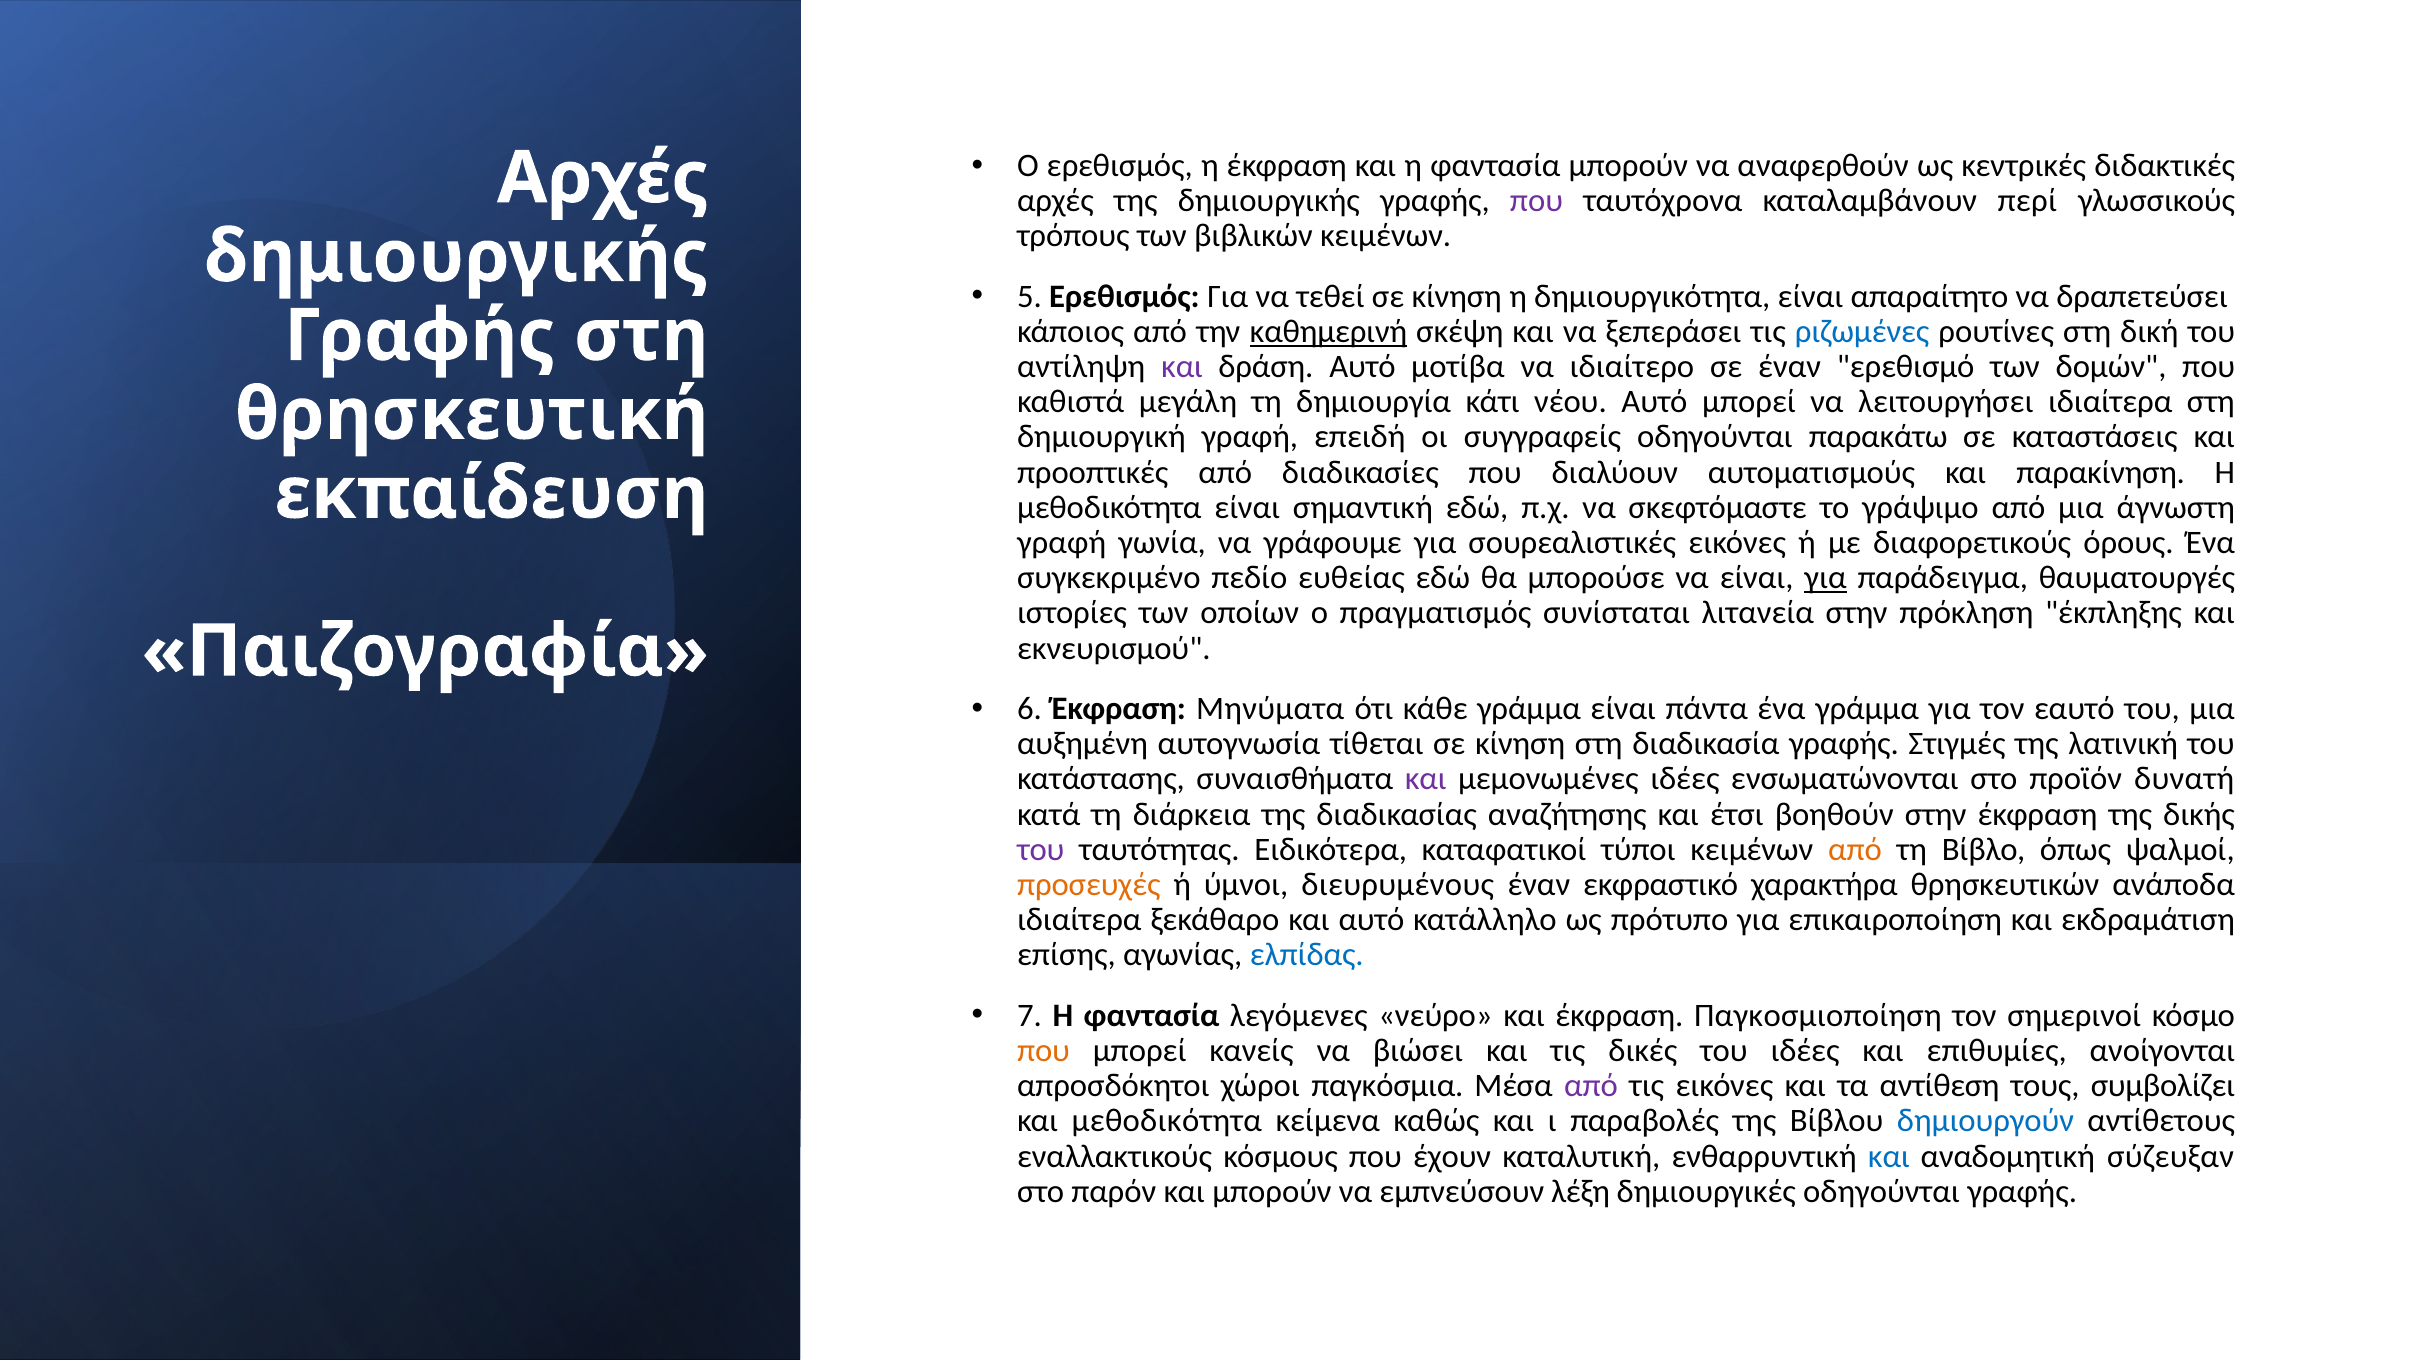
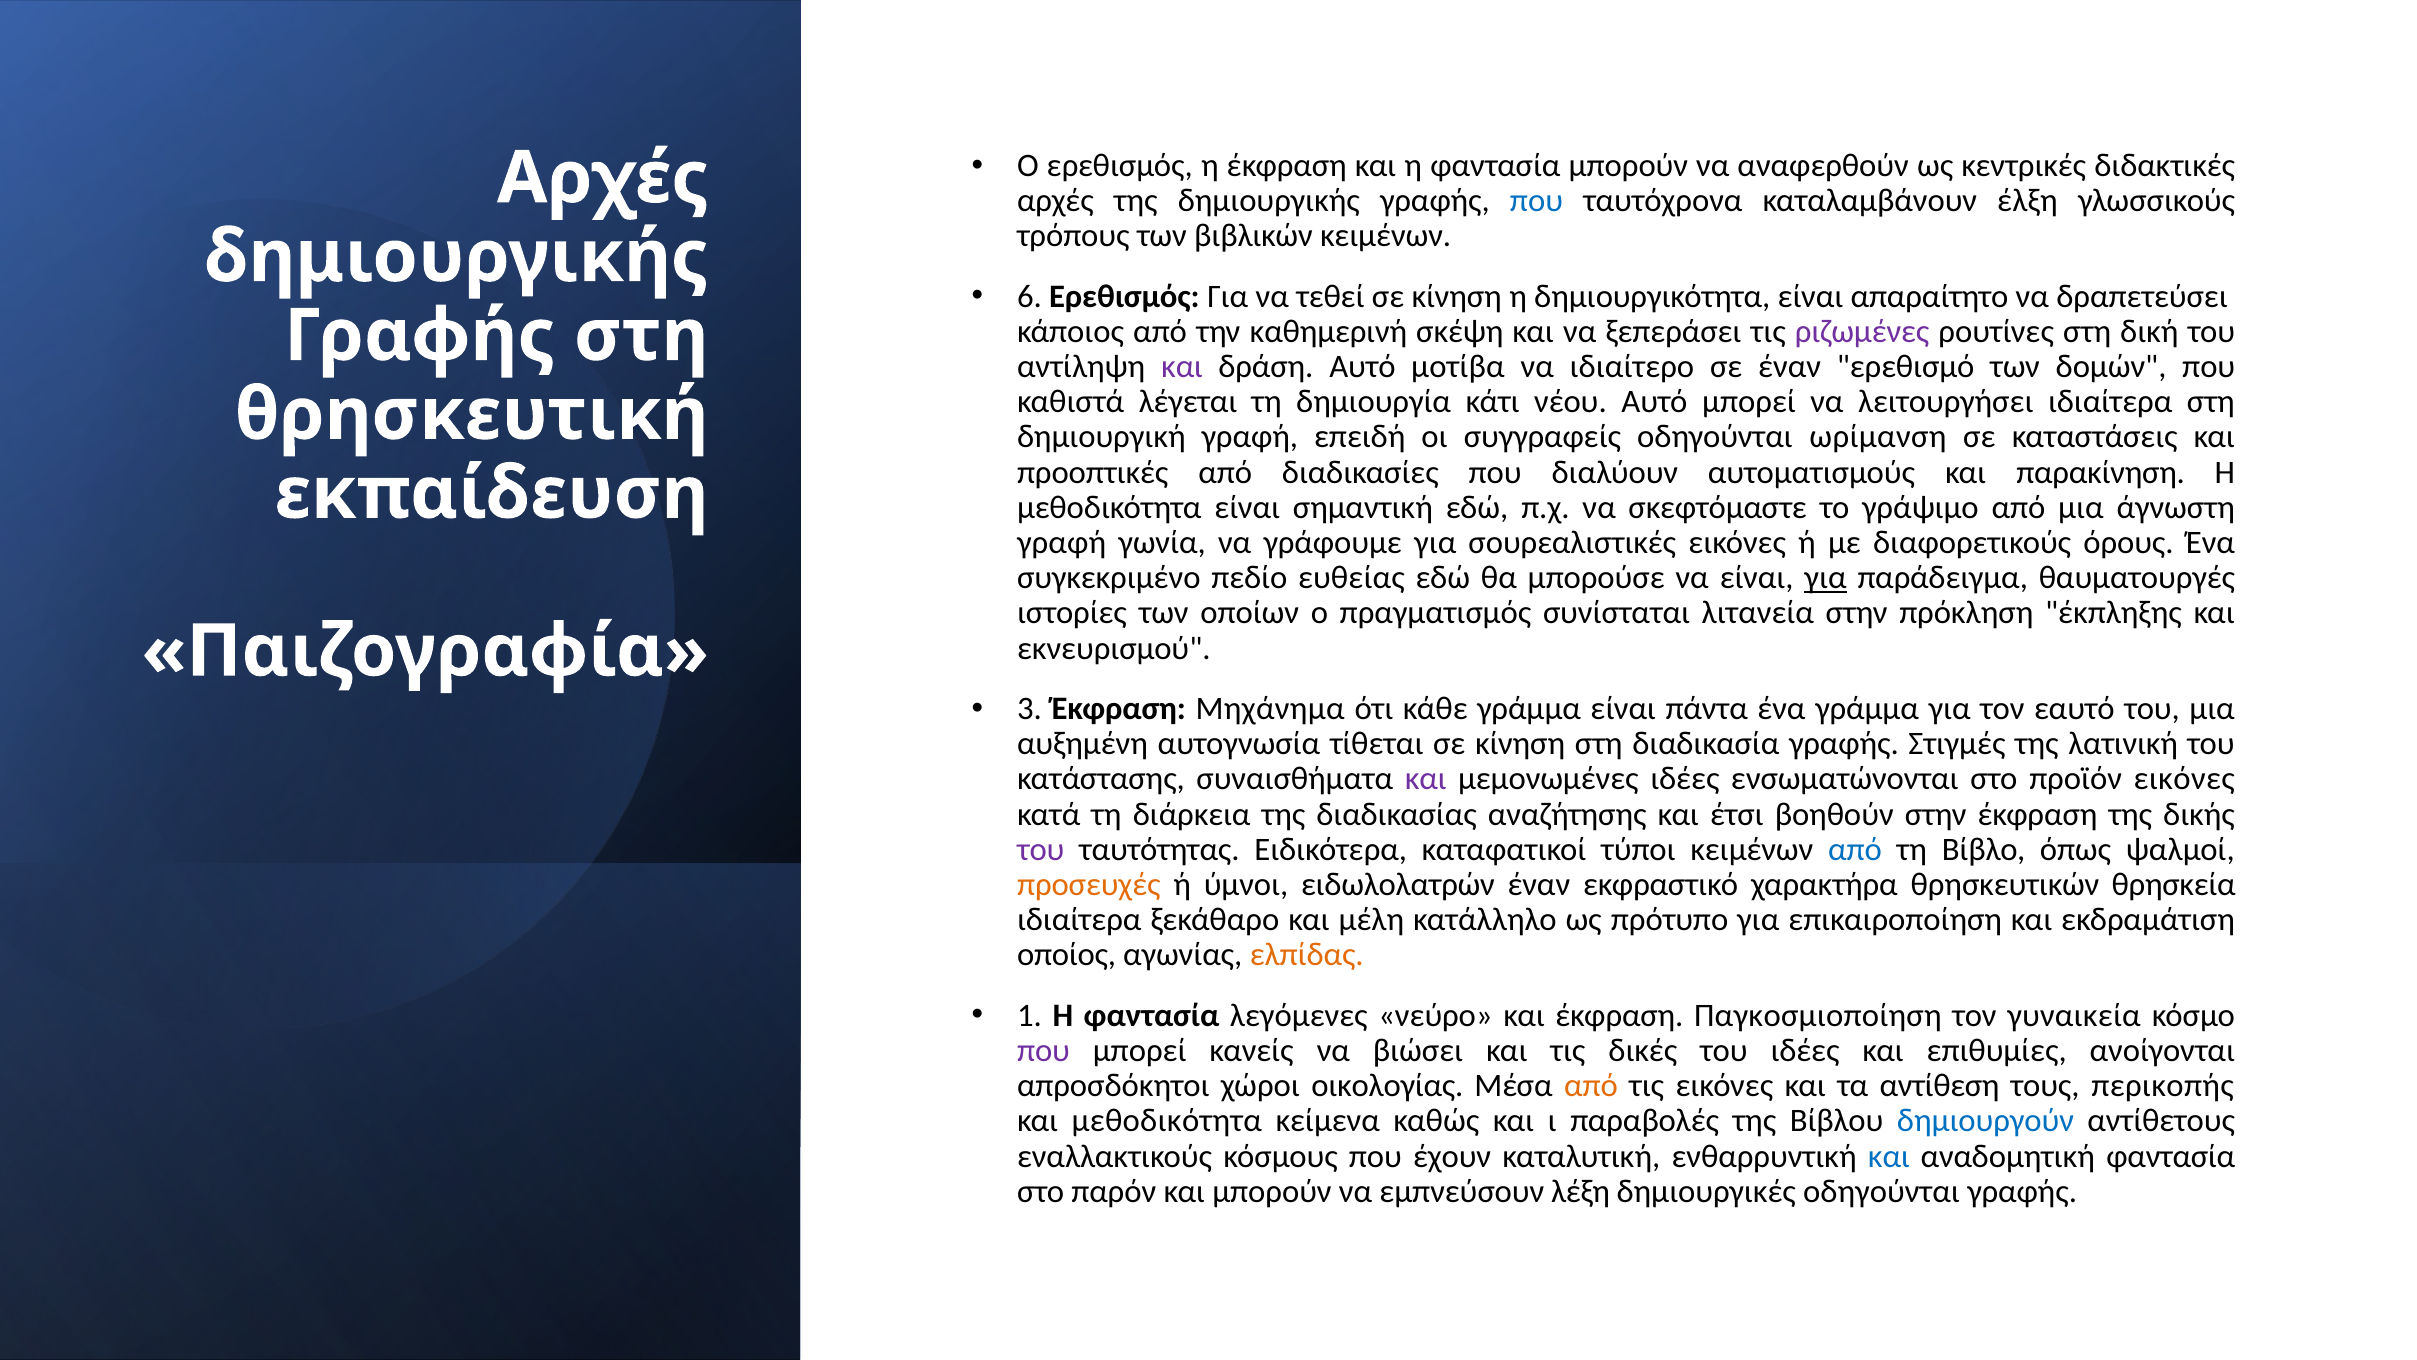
που at (1537, 201) colour: purple -> blue
περί: περί -> έλξη
5: 5 -> 6
καθημερινή underline: present -> none
ριζωμένες colour: blue -> purple
μεγάλη: μεγάλη -> λέγεται
παρακάτω: παρακάτω -> ωρίμανση
6: 6 -> 3
Μηνύματα: Μηνύματα -> Μηχάνημα
προϊόν δυνατή: δυνατή -> εικόνες
από at (1855, 849) colour: orange -> blue
διευρυμένους: διευρυμένους -> ειδωλολατρών
ανάποδα: ανάποδα -> θρησκεία
και αυτό: αυτό -> μέλη
επίσης: επίσης -> οποίος
ελπίδας colour: blue -> orange
7: 7 -> 1
σημερινοί: σημερινοί -> γυναικεία
που at (1043, 1050) colour: orange -> purple
παγκόσμια: παγκόσμια -> οικολογίας
από at (1591, 1085) colour: purple -> orange
συμβολίζει: συμβολίζει -> περικοπής
αναδομητική σύζευξαν: σύζευξαν -> φαντασία
